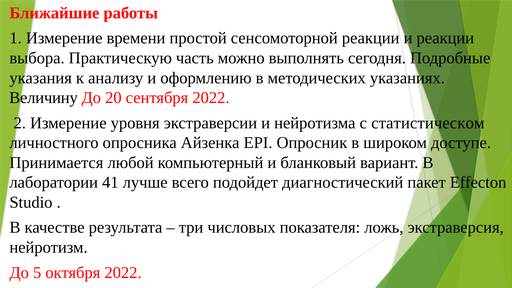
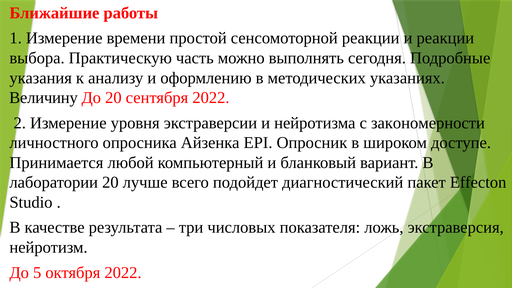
статистическом: статистическом -> закономерности
лаборатории 41: 41 -> 20
